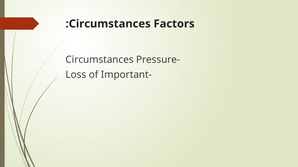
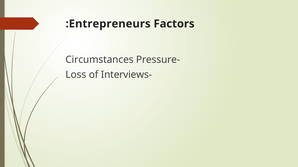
Circumstances at (110, 24): Circumstances -> Entrepreneurs
Important: Important -> Interviews
